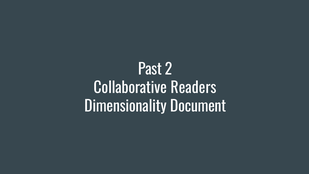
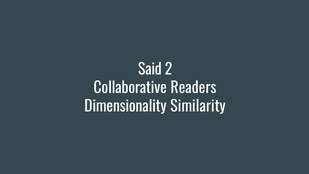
Past: Past -> Said
Document: Document -> Similarity
